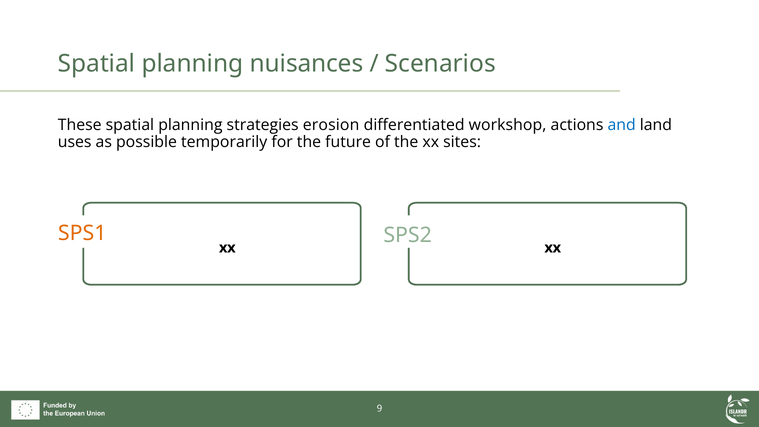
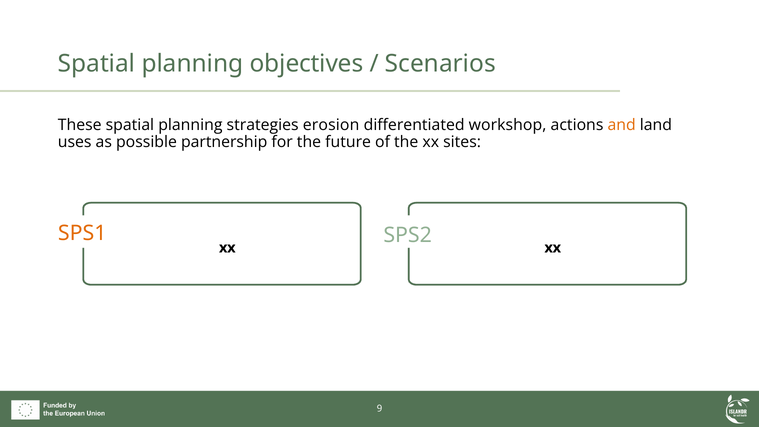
nuisances: nuisances -> objectives
and colour: blue -> orange
temporarily: temporarily -> partnership
